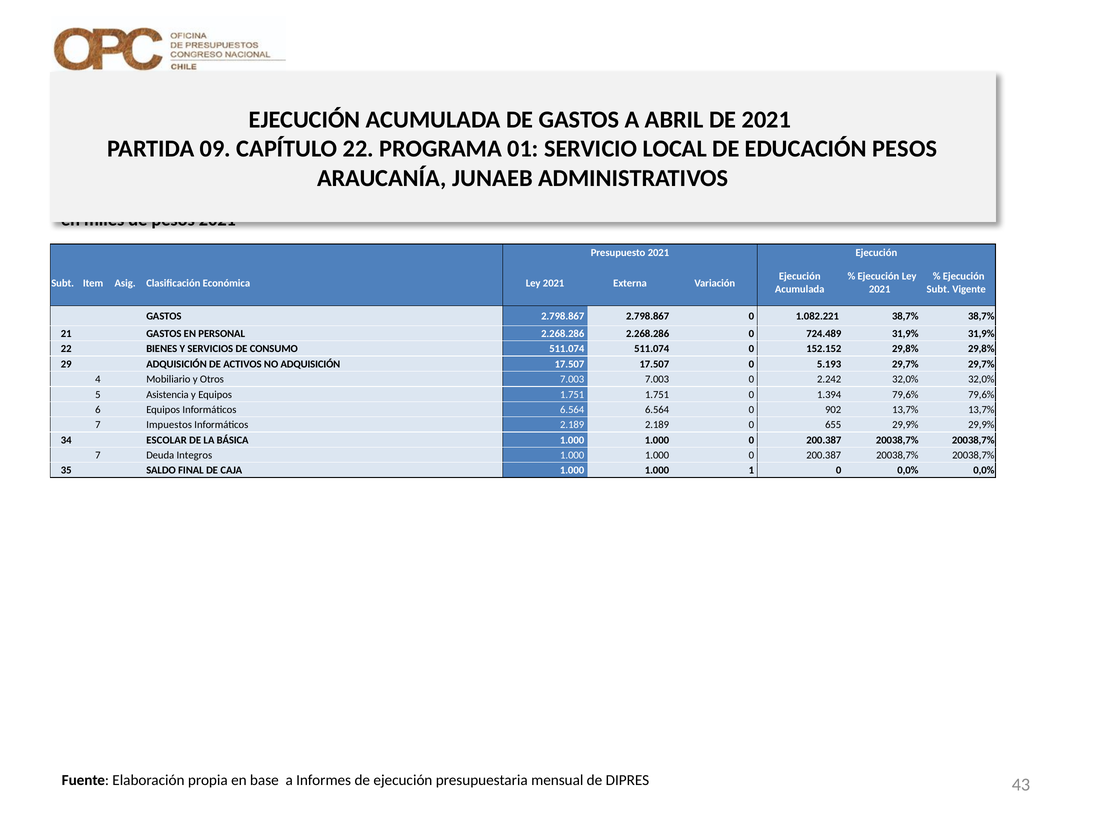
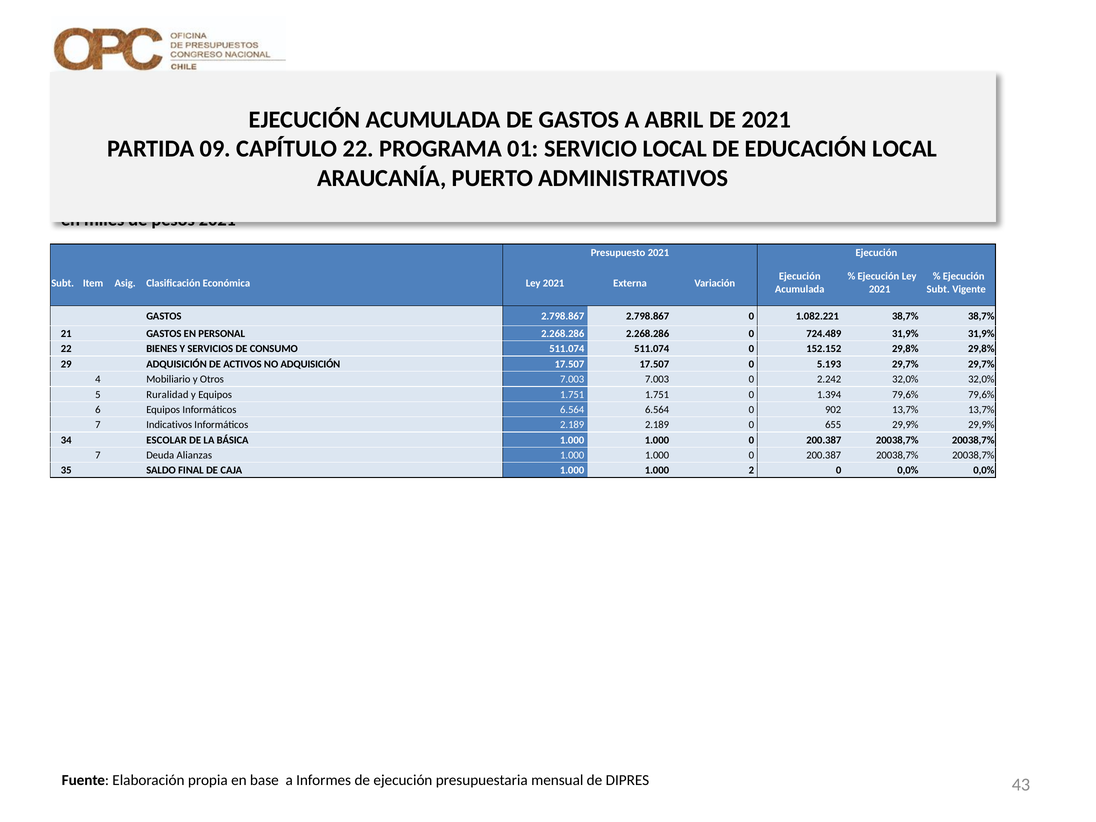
EDUCACIÓN PESOS: PESOS -> LOCAL
JUNAEB: JUNAEB -> PUERTO
Asistencia: Asistencia -> Ruralidad
Impuestos: Impuestos -> Indicativos
Integros: Integros -> Alianzas
1: 1 -> 2
